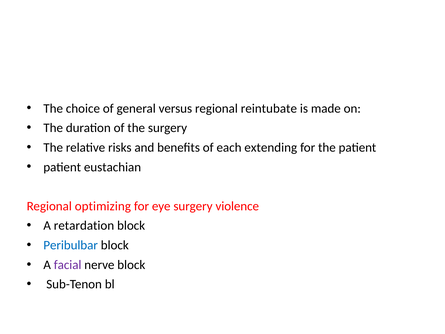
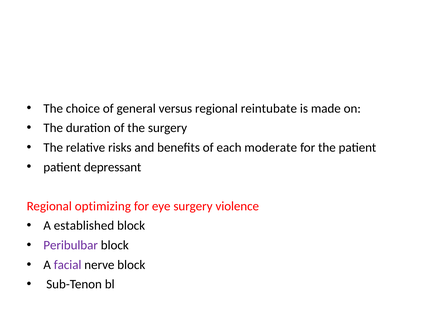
extending: extending -> moderate
eustachian: eustachian -> depressant
retardation: retardation -> established
Peribulbar colour: blue -> purple
